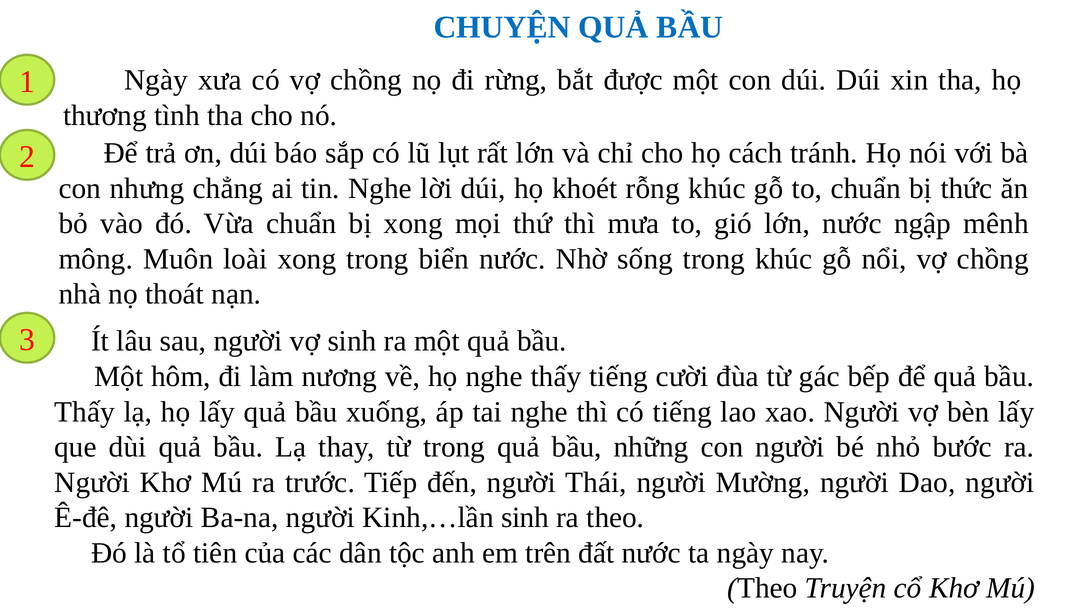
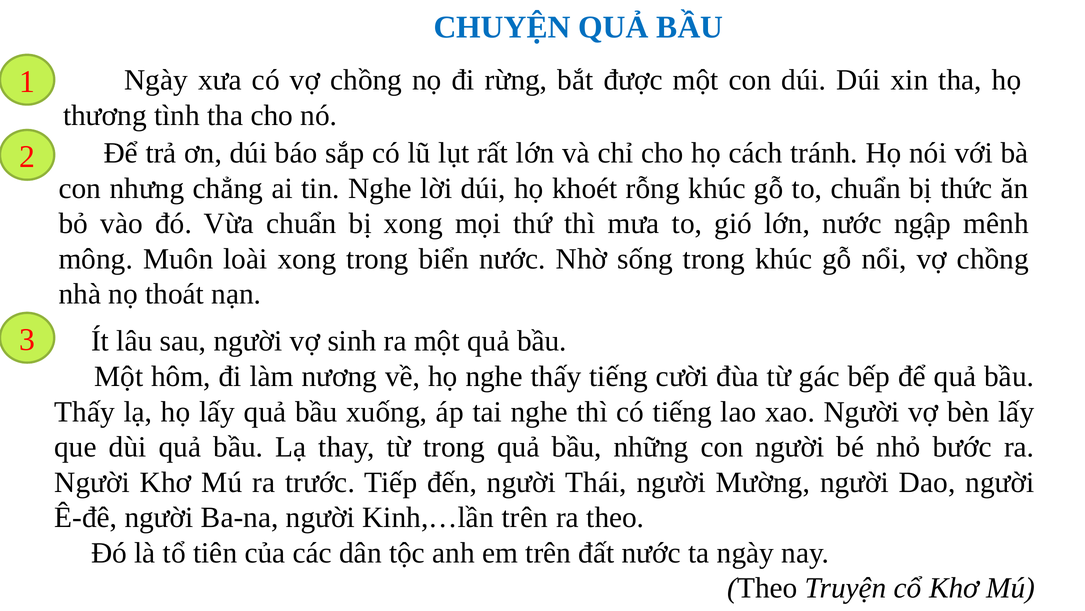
Kinh,…lần sinh: sinh -> trên
